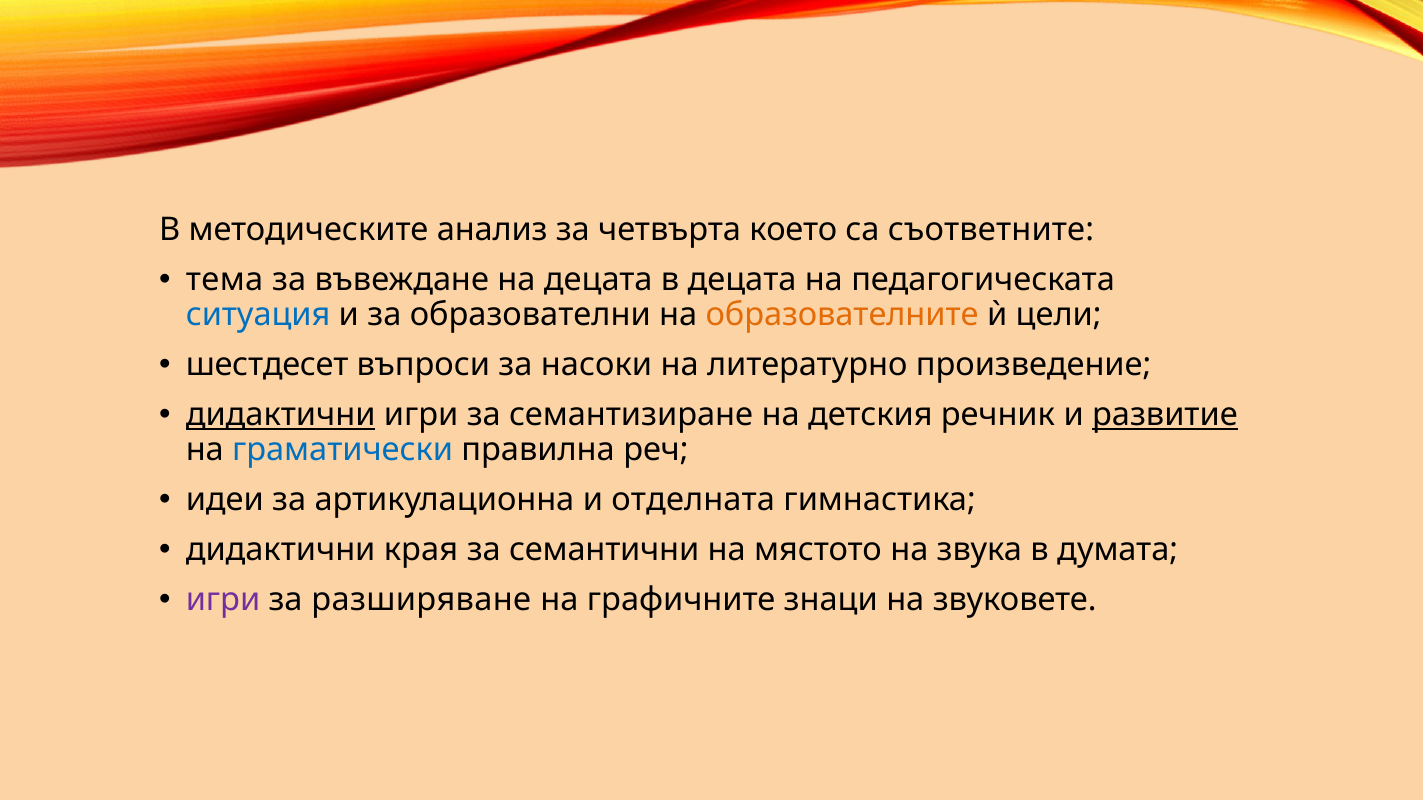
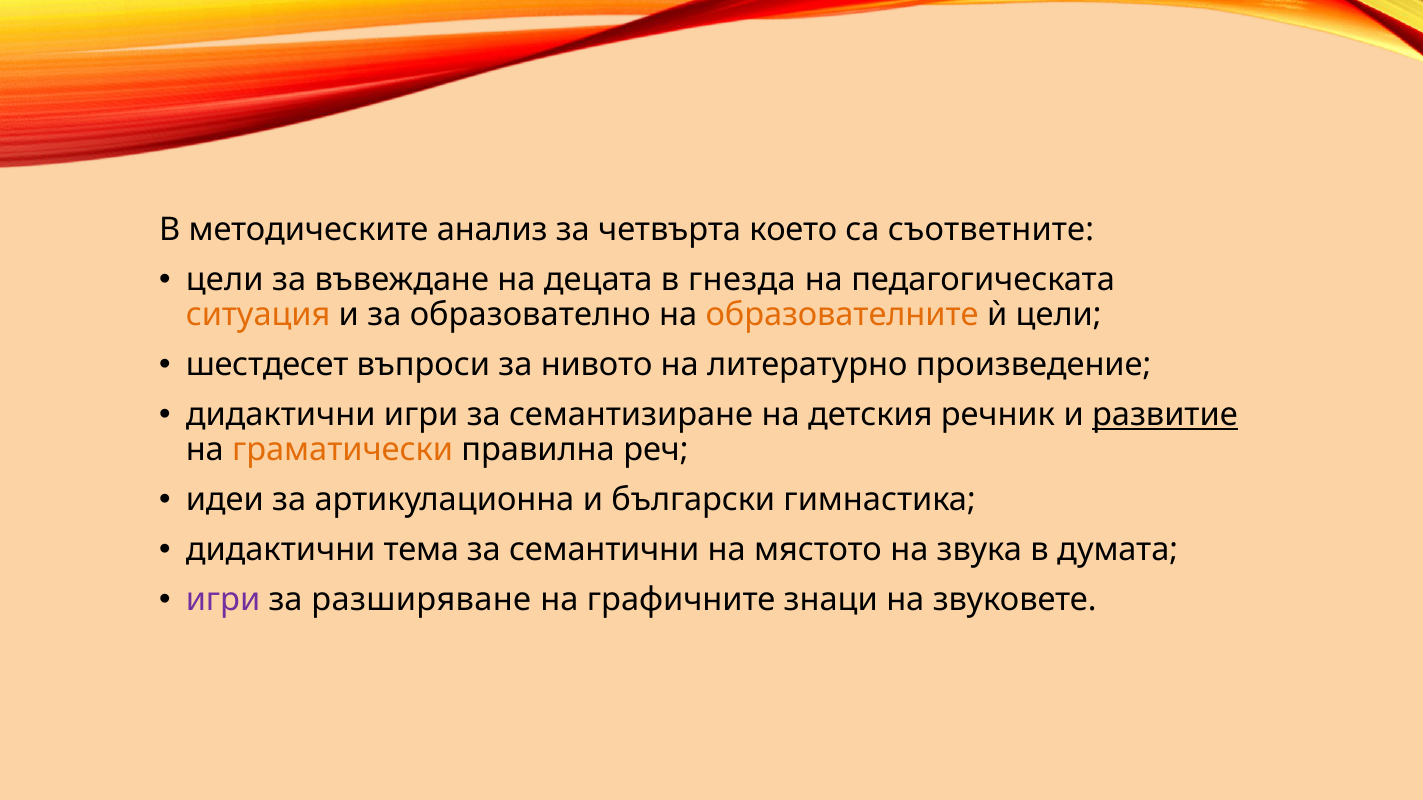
тема at (225, 280): тема -> цели
в децата: децата -> гнезда
ситуация colour: blue -> orange
образователни: образователни -> образователно
насоки: насоки -> нивото
дидактични at (281, 415) underline: present -> none
граматически colour: blue -> orange
отделната: отделната -> български
края: края -> тема
